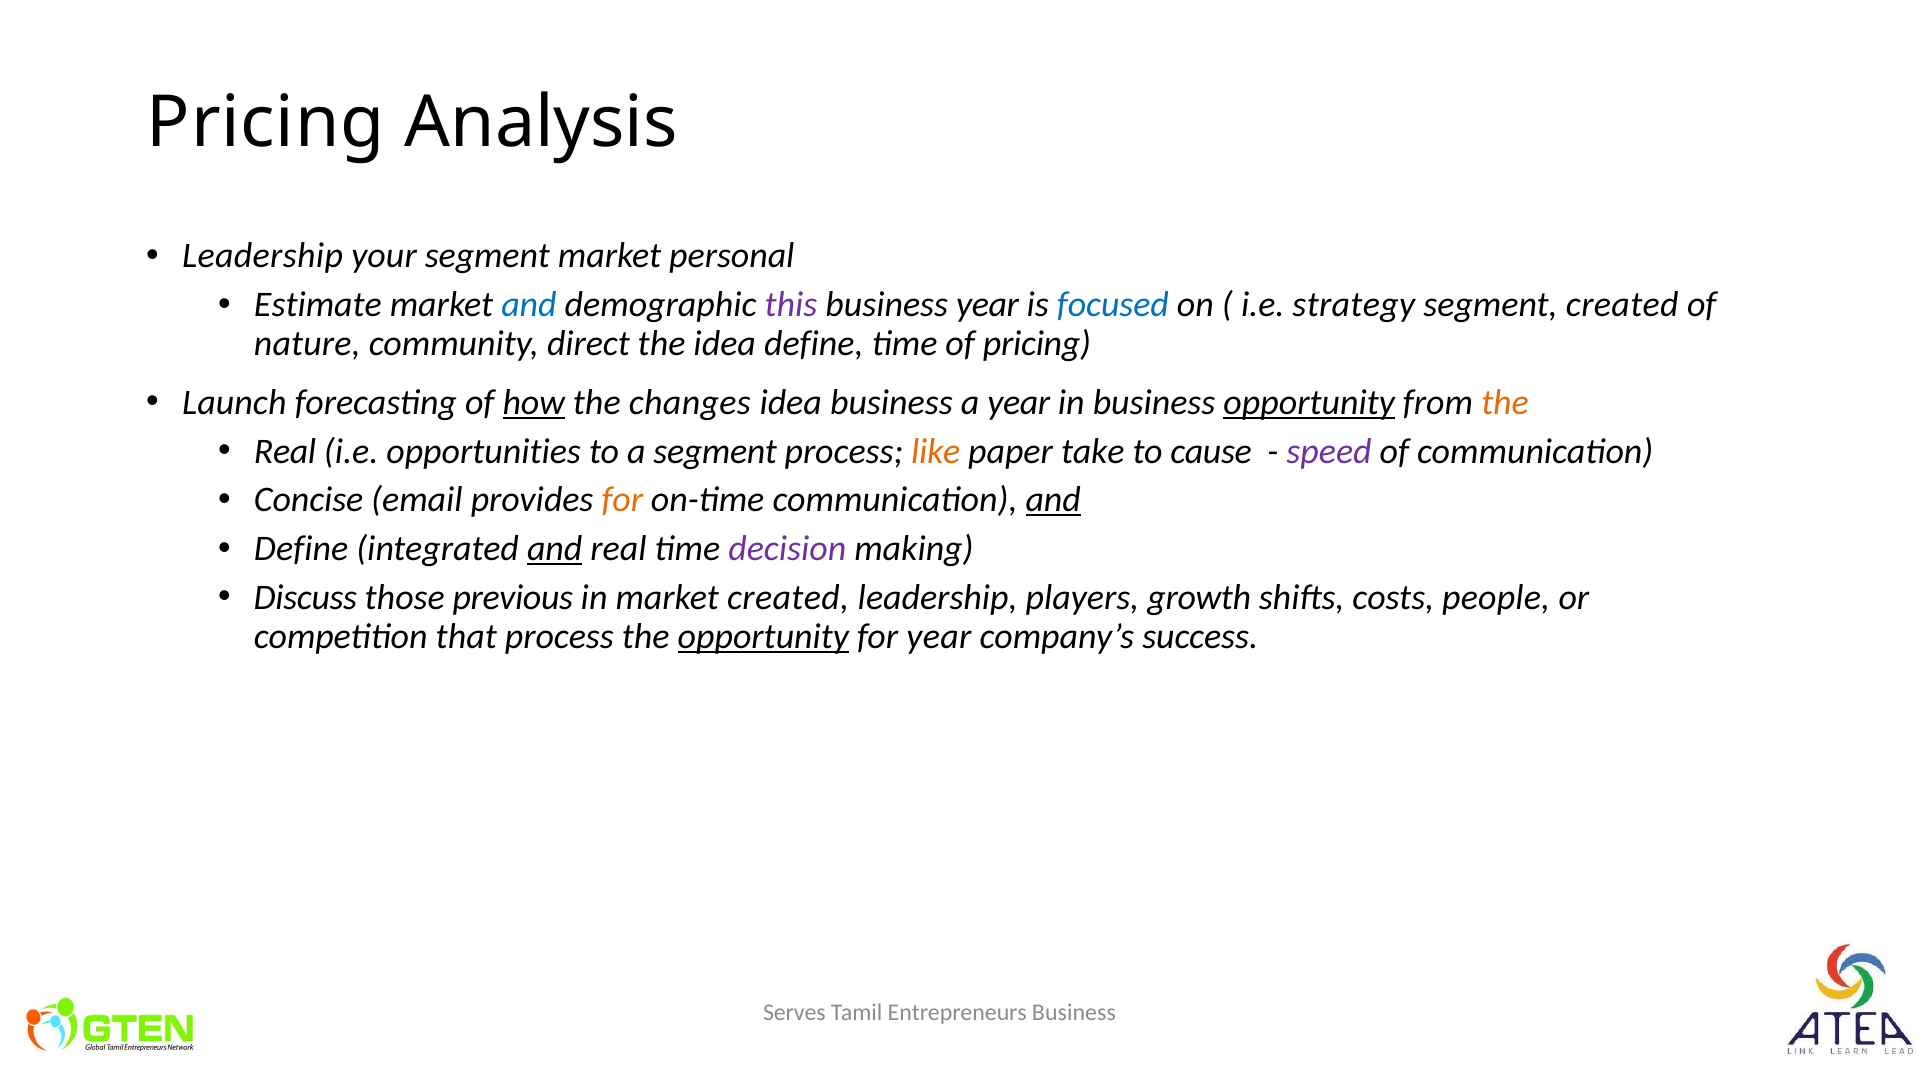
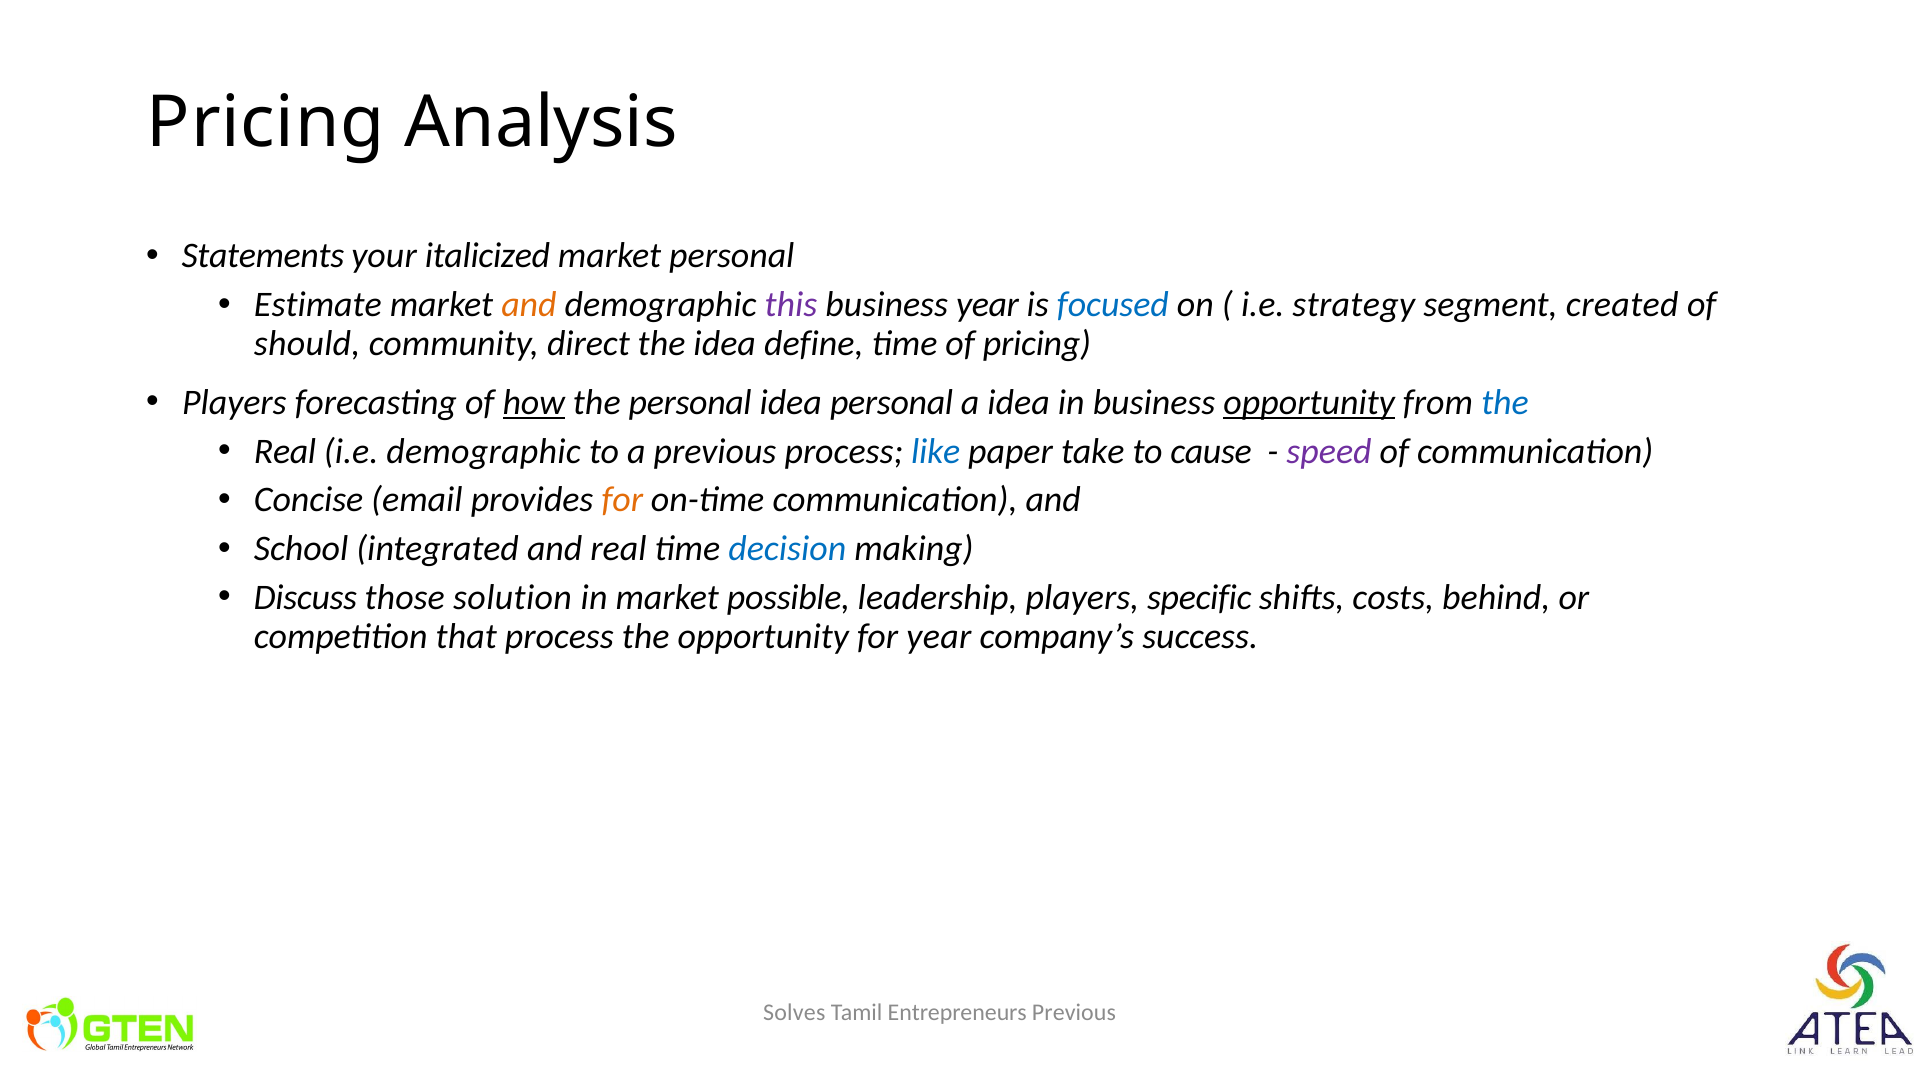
Leadership at (263, 256): Leadership -> Statements
your segment: segment -> italicized
and at (529, 305) colour: blue -> orange
nature: nature -> should
Launch at (234, 402): Launch -> Players
the changes: changes -> personal
idea business: business -> personal
a year: year -> idea
the at (1505, 402) colour: orange -> blue
i.e opportunities: opportunities -> demographic
a segment: segment -> previous
like colour: orange -> blue
and at (1053, 500) underline: present -> none
Define at (301, 549): Define -> School
and at (555, 549) underline: present -> none
decision colour: purple -> blue
previous: previous -> solution
market created: created -> possible
growth: growth -> specific
people: people -> behind
opportunity at (763, 636) underline: present -> none
Serves: Serves -> Solves
Entrepreneurs Business: Business -> Previous
